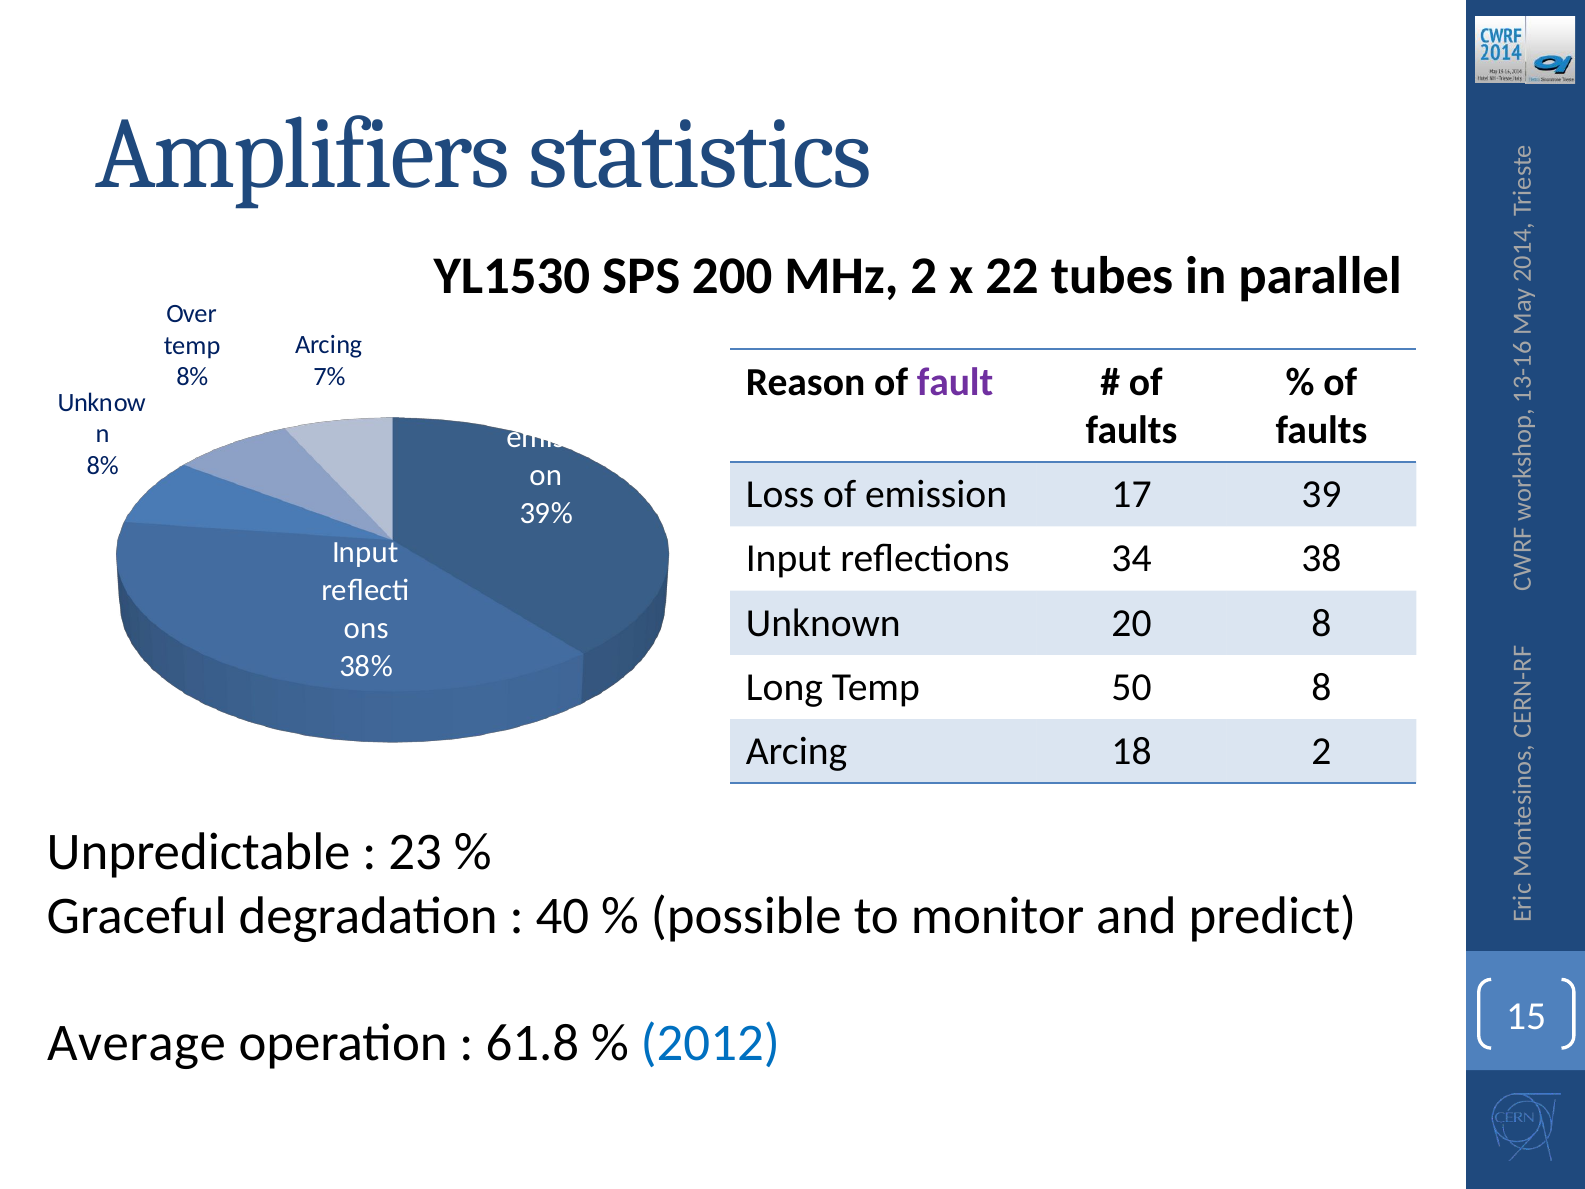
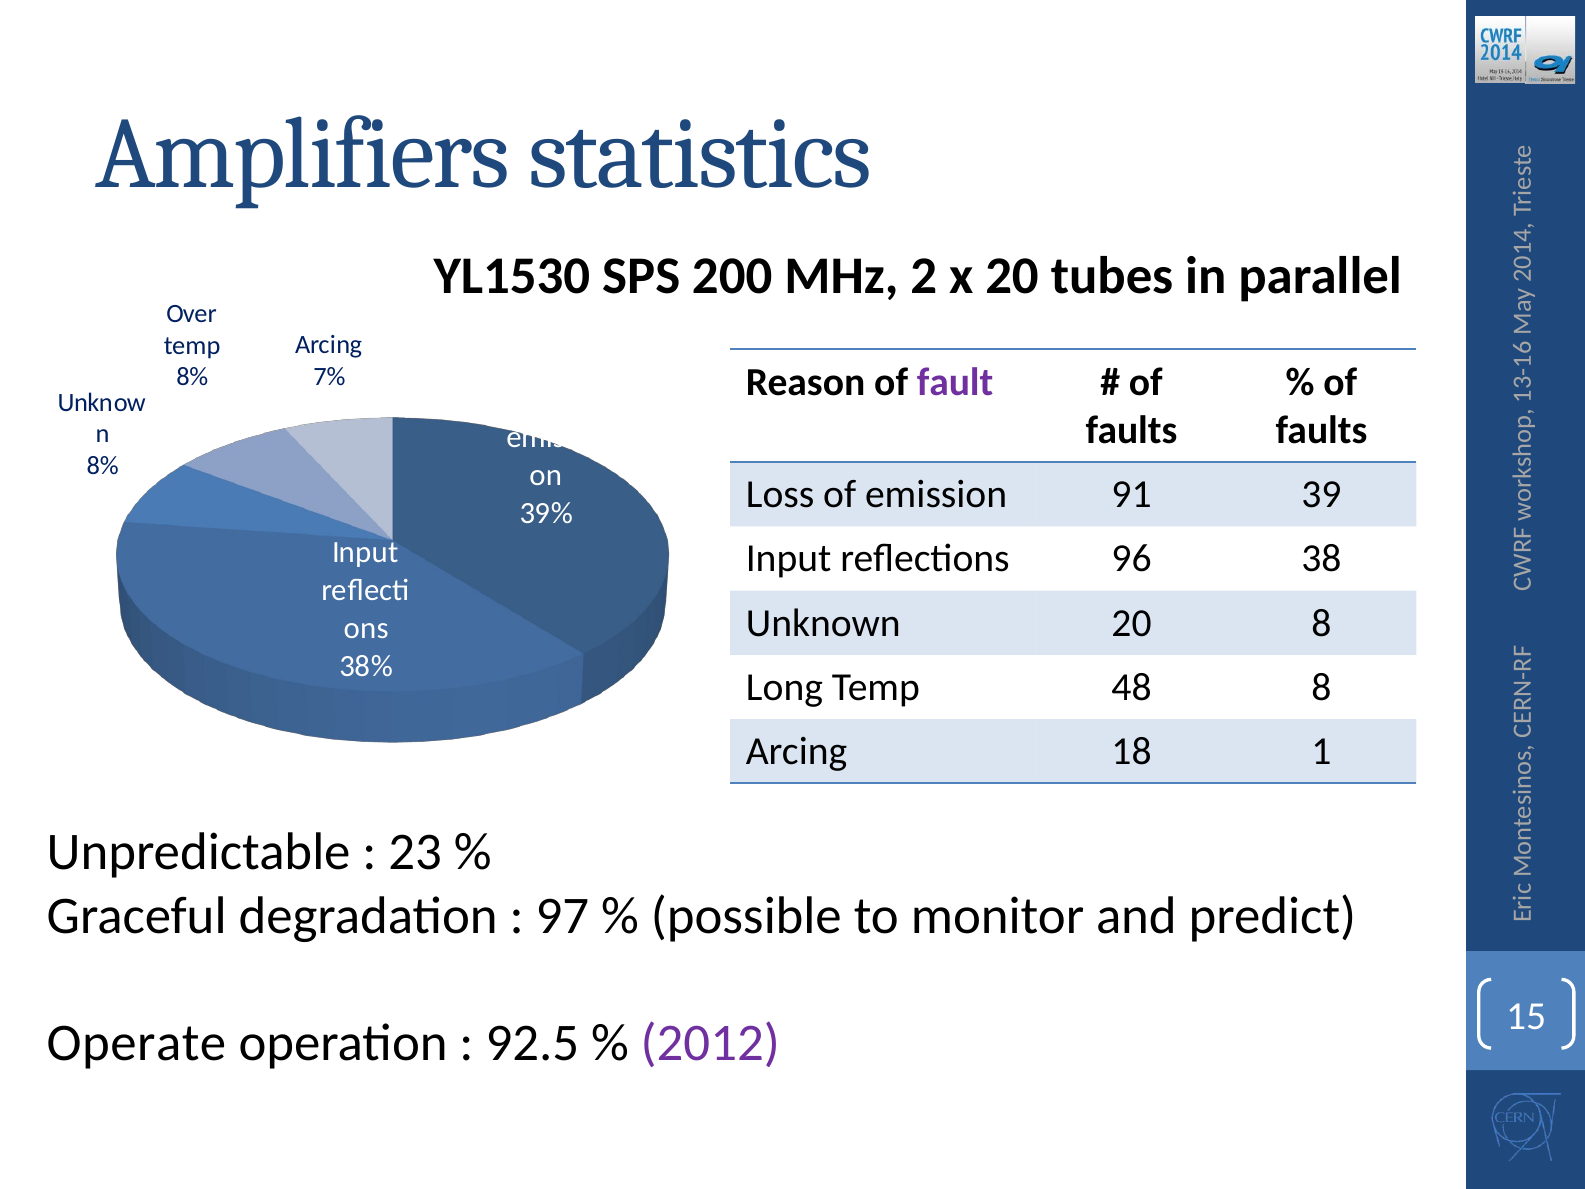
x 22: 22 -> 20
17: 17 -> 91
34: 34 -> 96
50: 50 -> 48
18 2: 2 -> 1
40: 40 -> 97
Average: Average -> Operate
61.8: 61.8 -> 92.5
2012 colour: blue -> purple
